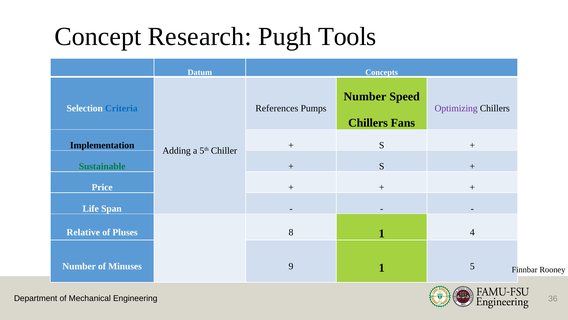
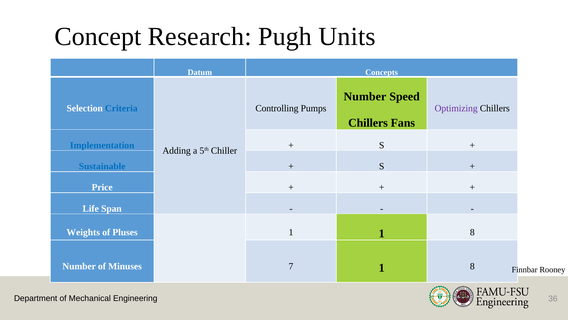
Tools: Tools -> Units
References: References -> Controlling
Implementation colour: black -> blue
Sustainable colour: green -> blue
Relative: Relative -> Weights
Pluses 8: 8 -> 1
4 at (472, 232): 4 -> 8
9: 9 -> 7
5 at (472, 266): 5 -> 8
